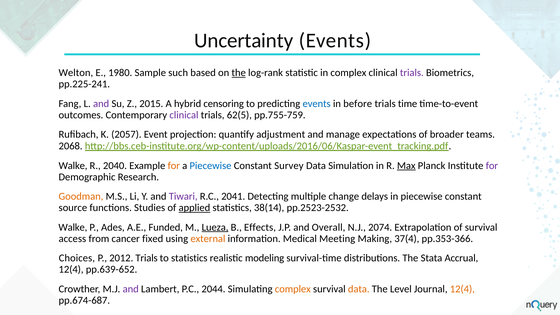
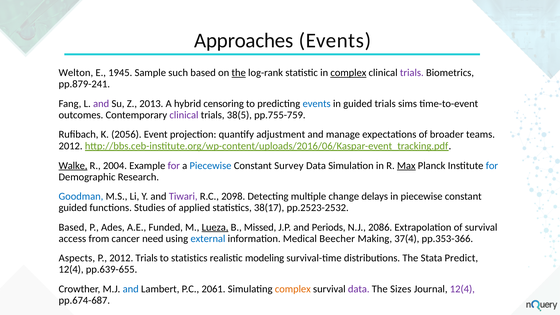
Uncertainty: Uncertainty -> Approaches
1980: 1980 -> 1945
complex at (348, 73) underline: none -> present
pp.225-241: pp.225-241 -> pp.879-241
2015: 2015 -> 2013
in before: before -> guided
time: time -> sims
62(5: 62(5 -> 38(5
2057: 2057 -> 2056
2068 at (71, 146): 2068 -> 2012
Walke at (73, 166) underline: none -> present
2040: 2040 -> 2004
for at (174, 166) colour: orange -> purple
for at (492, 166) colour: purple -> blue
Goodman colour: orange -> blue
2041: 2041 -> 2098
source at (73, 208): source -> guided
applied underline: present -> none
38(14: 38(14 -> 38(17
Walke at (73, 227): Walke -> Based
Effects: Effects -> Missed
Overall: Overall -> Periods
2074: 2074 -> 2086
fixed: fixed -> need
external colour: orange -> blue
Meeting: Meeting -> Beecher
Choices: Choices -> Aspects
Accrual: Accrual -> Predict
pp.639-652: pp.639-652 -> pp.639-655
and at (131, 289) colour: purple -> blue
2044: 2044 -> 2061
data at (359, 289) colour: orange -> purple
Level: Level -> Sizes
12(4 at (462, 289) colour: orange -> purple
